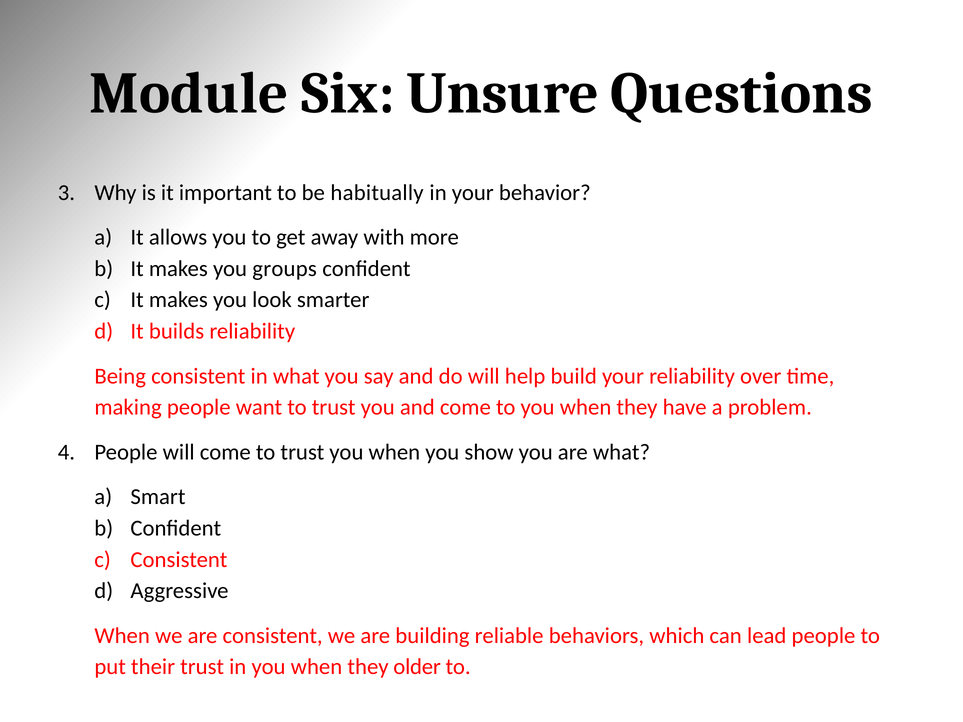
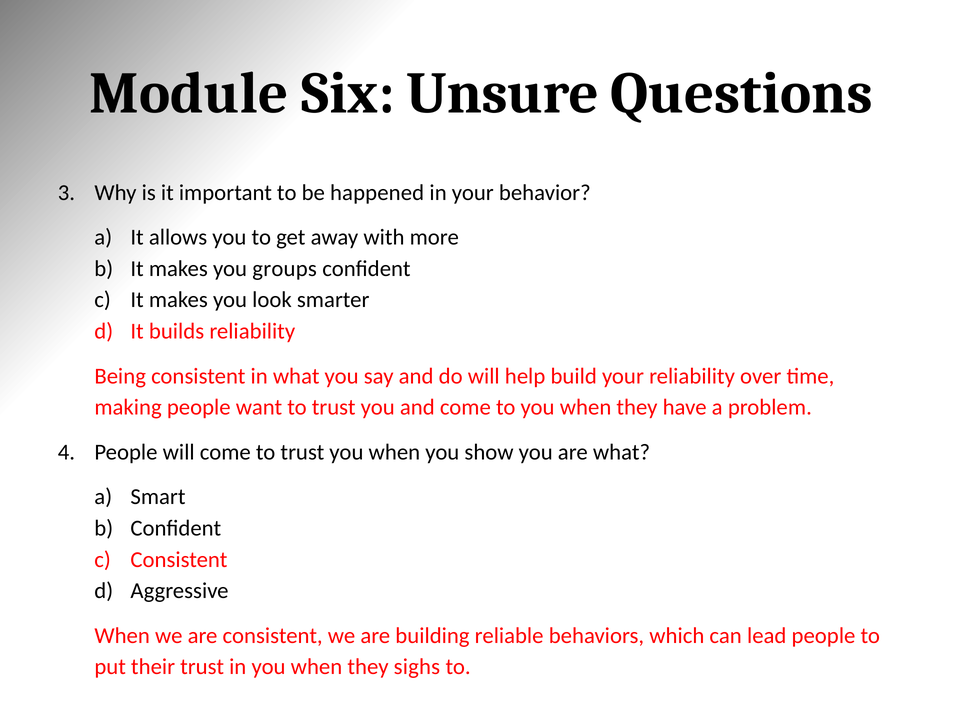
habitually: habitually -> happened
older: older -> sighs
